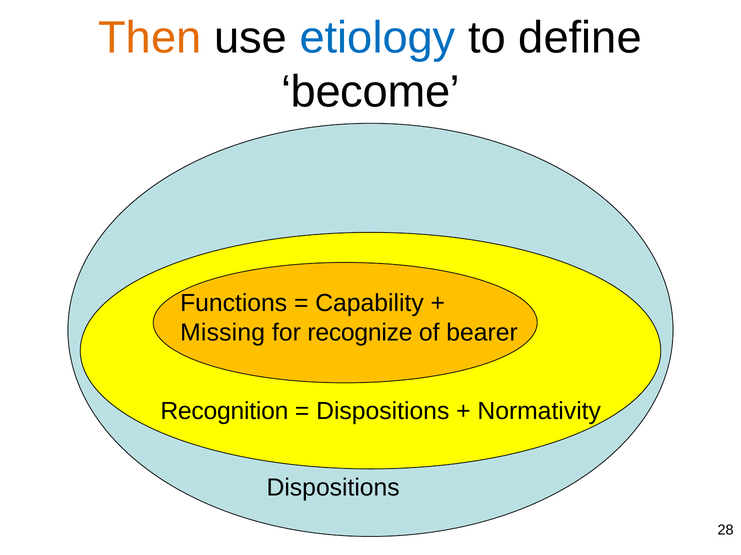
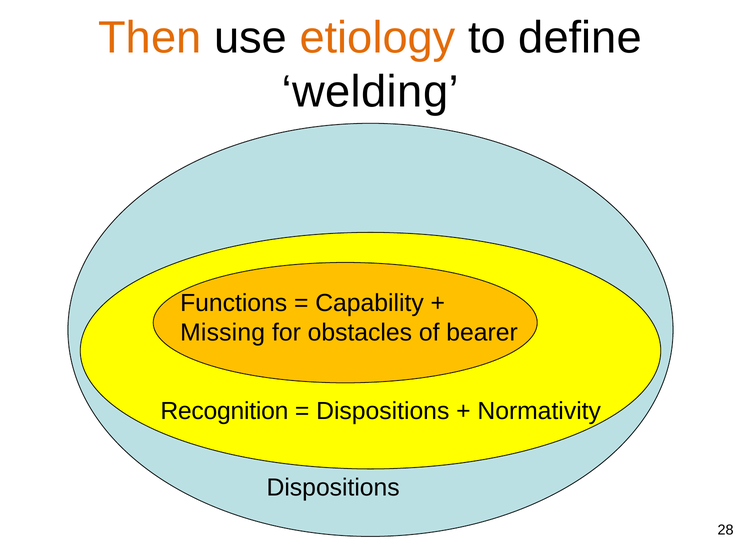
etiology colour: blue -> orange
become: become -> welding
recognize: recognize -> obstacles
